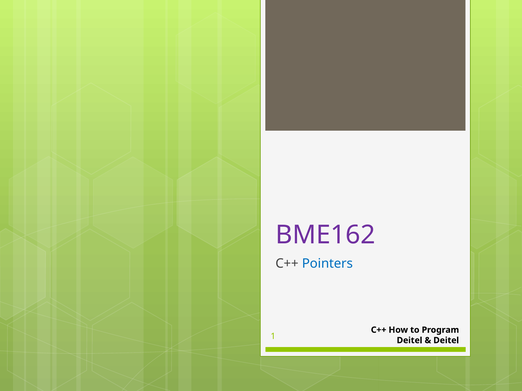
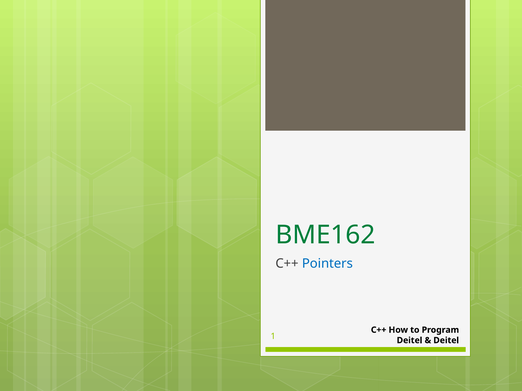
BME162 colour: purple -> green
